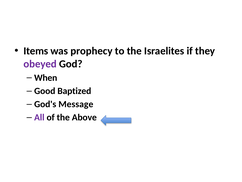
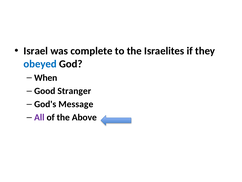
Items: Items -> Israel
prophecy: prophecy -> complete
obeyed colour: purple -> blue
Baptized: Baptized -> Stranger
